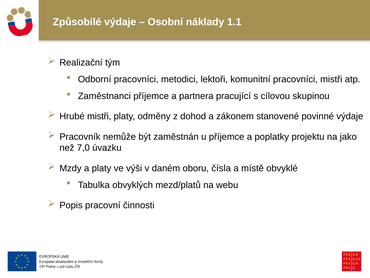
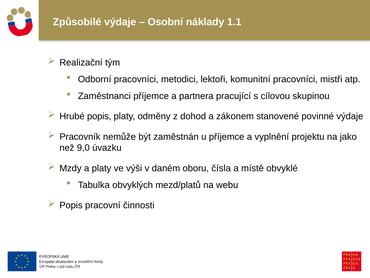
Hrubé mistři: mistři -> popis
poplatky: poplatky -> vyplnění
7,0: 7,0 -> 9,0
